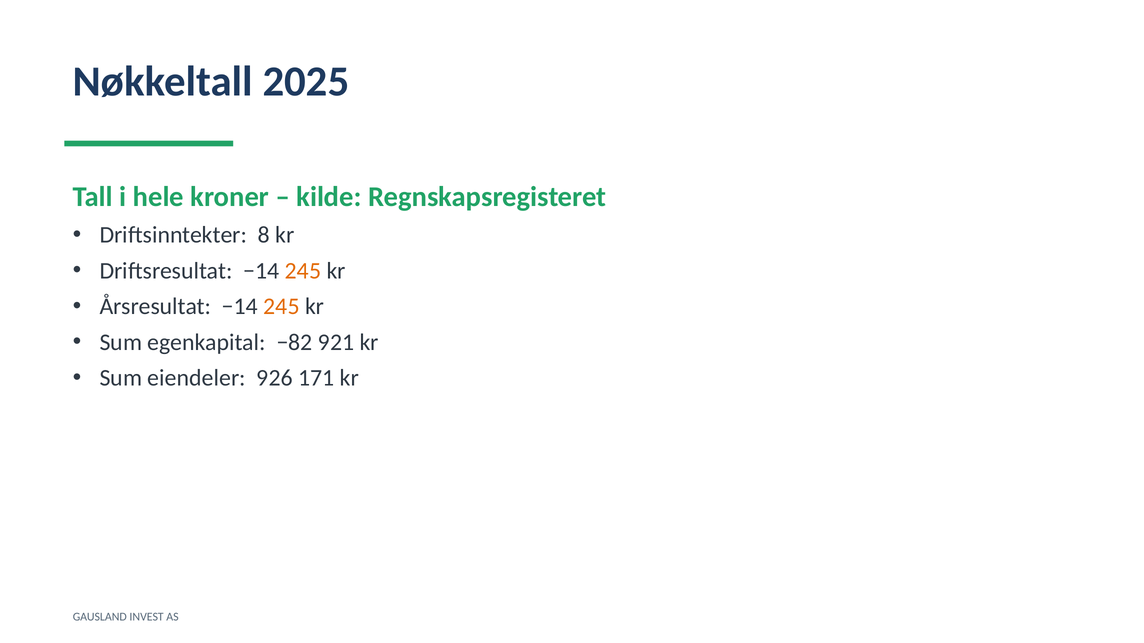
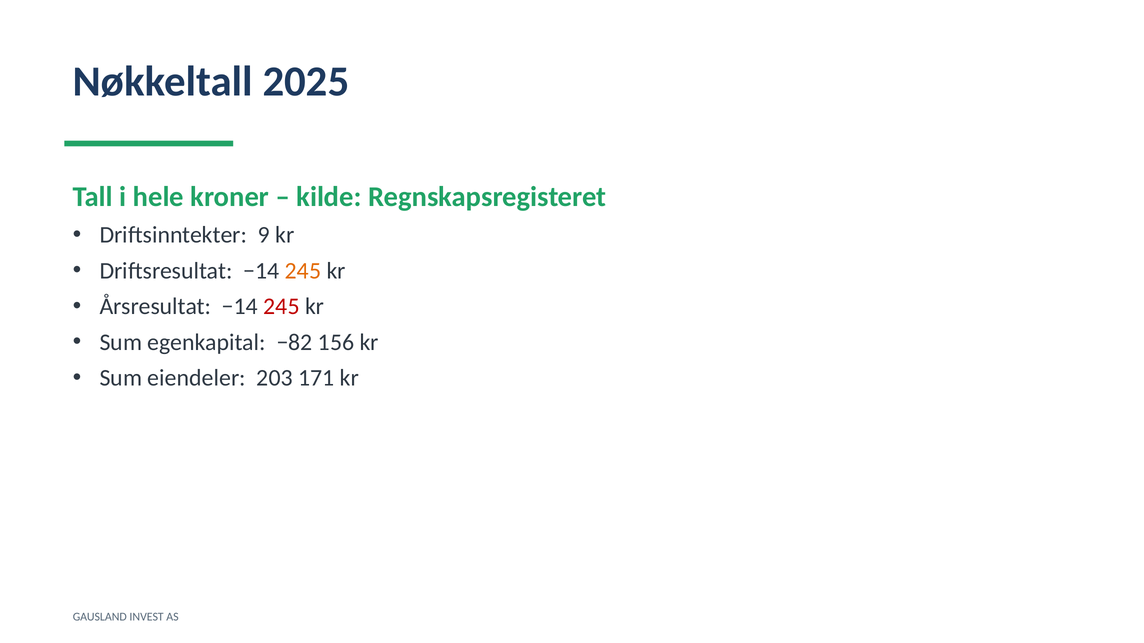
8: 8 -> 9
245 at (282, 307) colour: orange -> red
921: 921 -> 156
926: 926 -> 203
